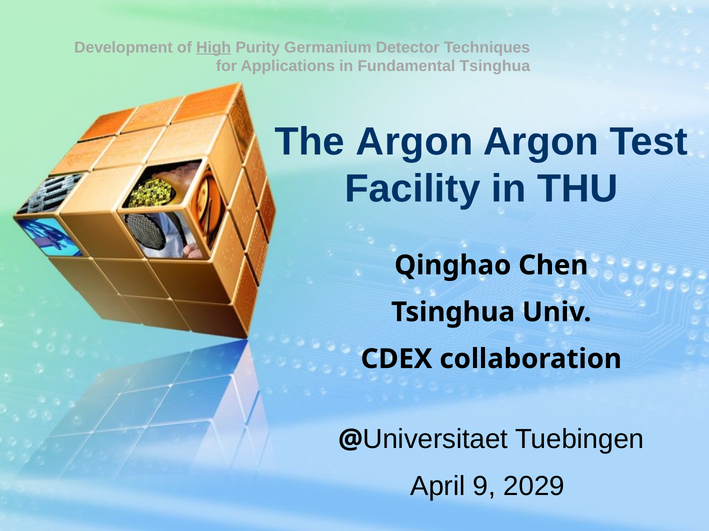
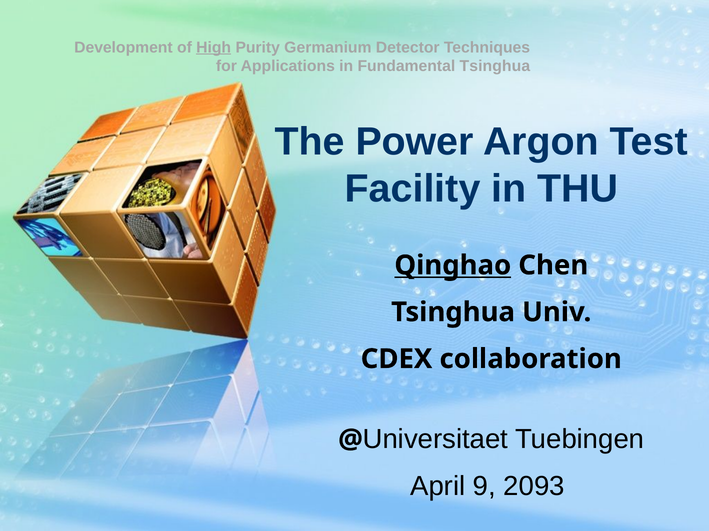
The Argon: Argon -> Power
Qinghao underline: none -> present
2029: 2029 -> 2093
